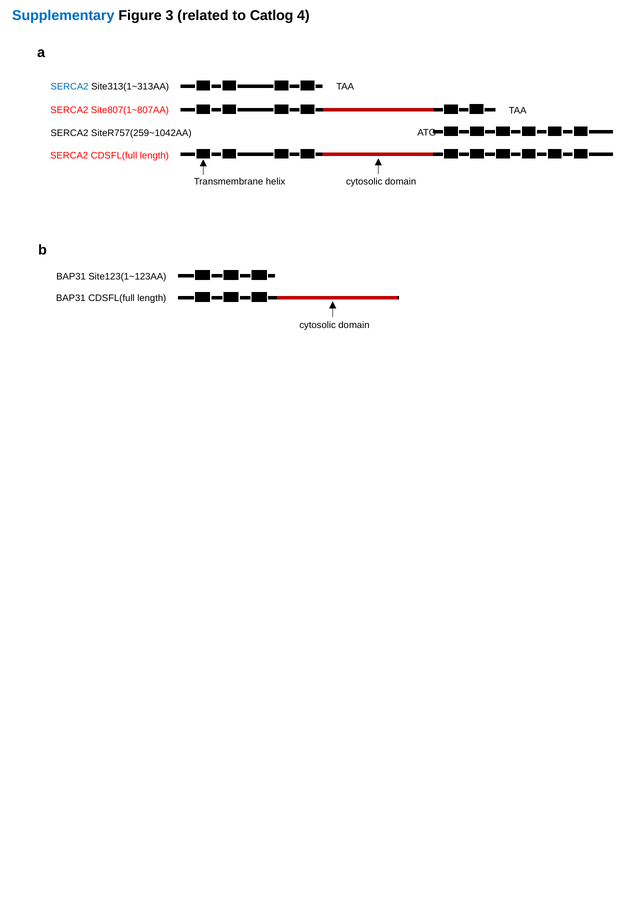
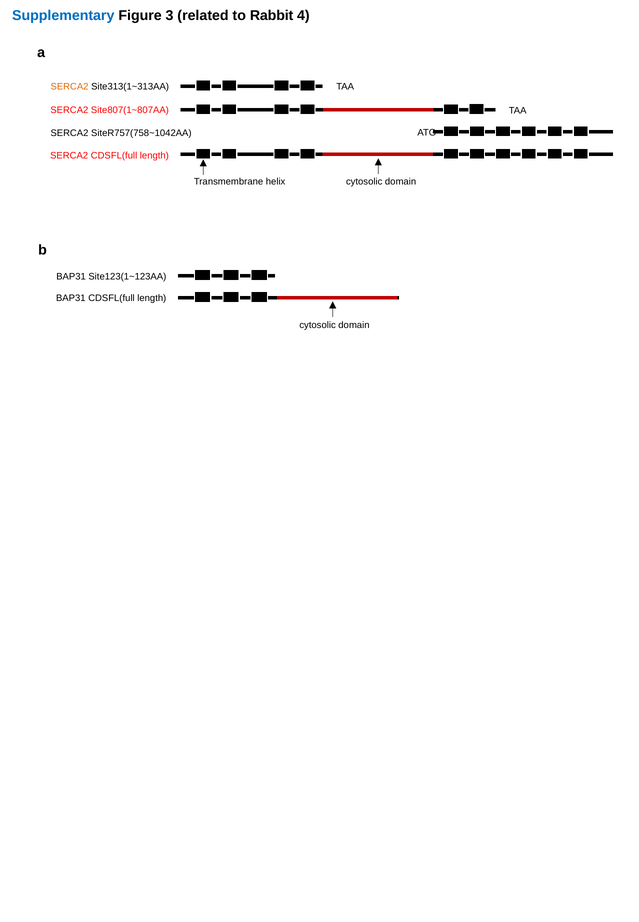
Catlog: Catlog -> Rabbit
SERCA2 at (70, 87) colour: blue -> orange
SiteR757(259~1042AA: SiteR757(259~1042AA -> SiteR757(758~1042AA
